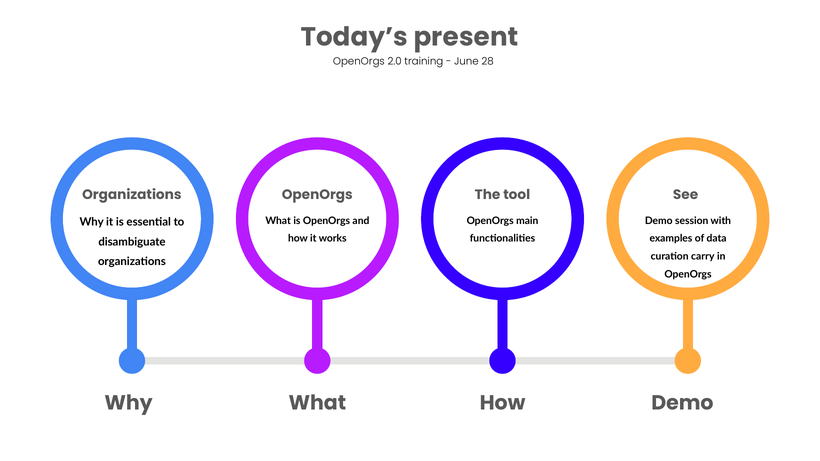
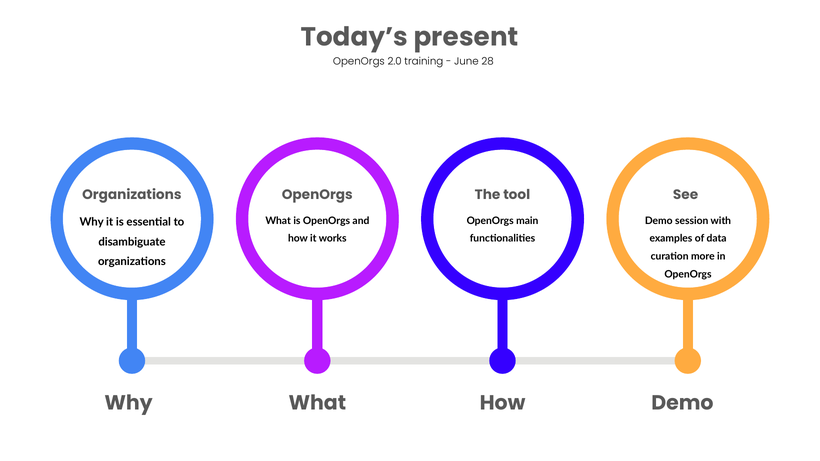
carry: carry -> more
